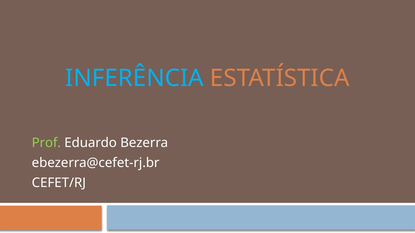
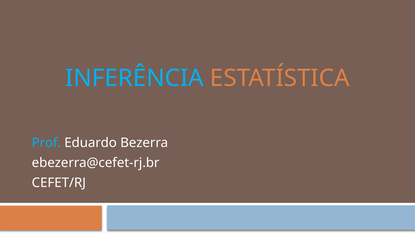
Prof colour: light green -> light blue
